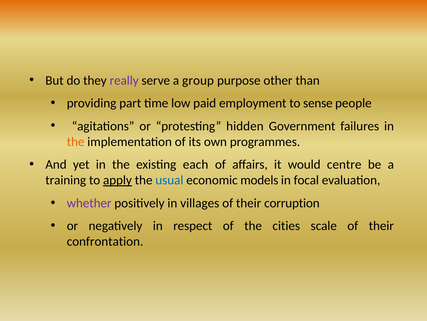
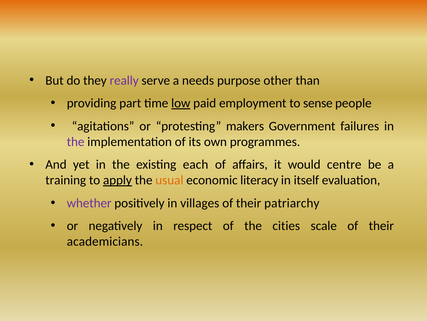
group: group -> needs
low underline: none -> present
hidden: hidden -> makers
the at (76, 141) colour: orange -> purple
usual colour: blue -> orange
models: models -> literacy
focal: focal -> itself
corruption: corruption -> patriarchy
confrontation: confrontation -> academicians
